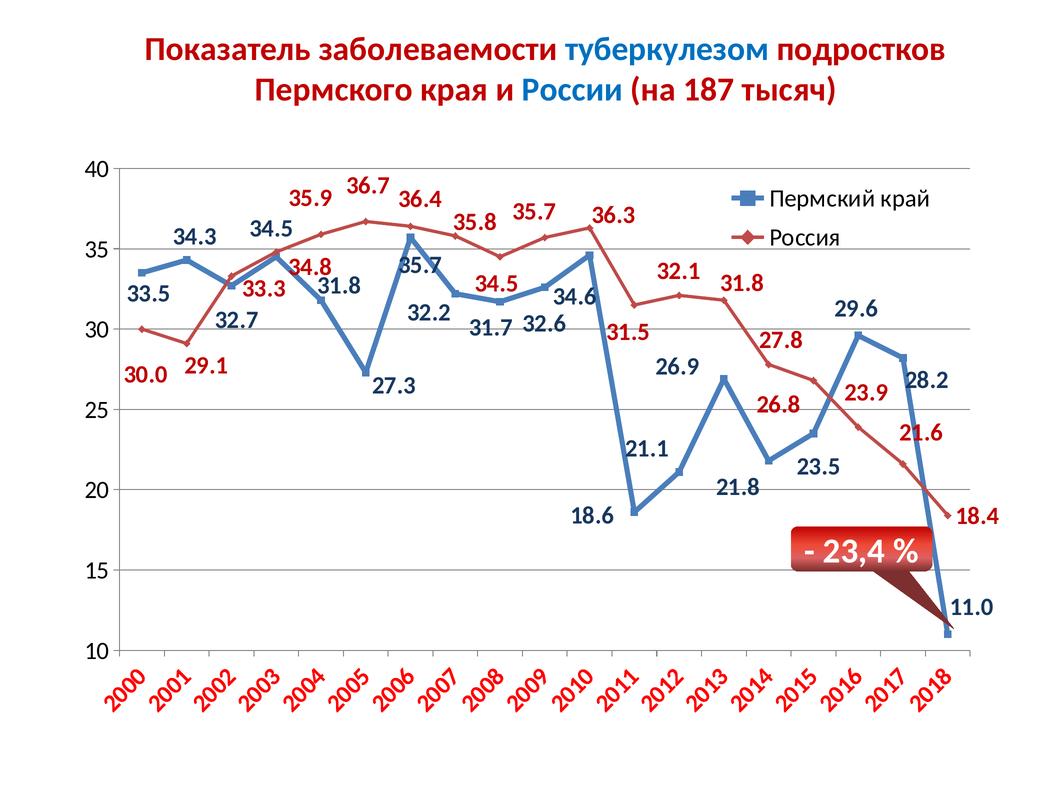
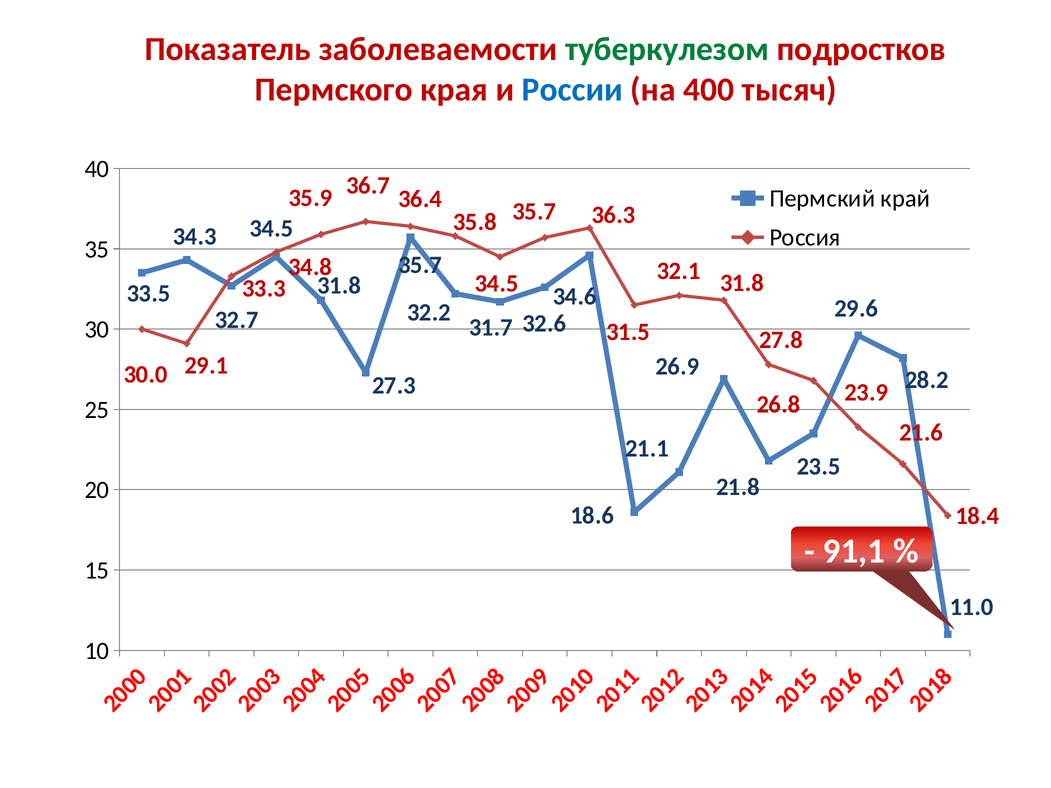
туберкулезом colour: blue -> green
187: 187 -> 400
23,4: 23,4 -> 91,1
